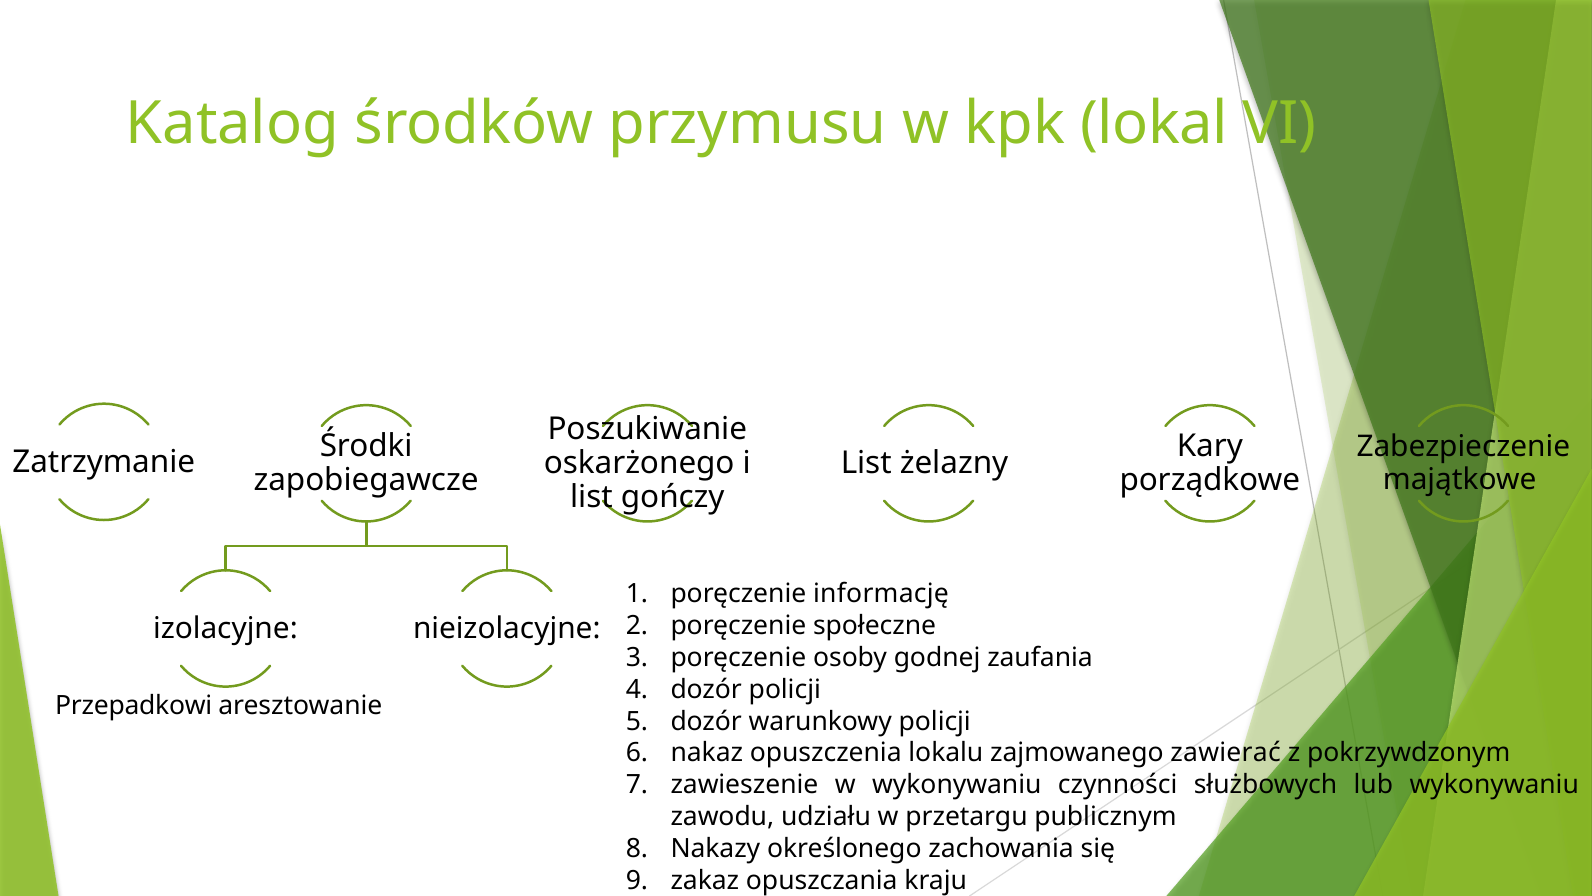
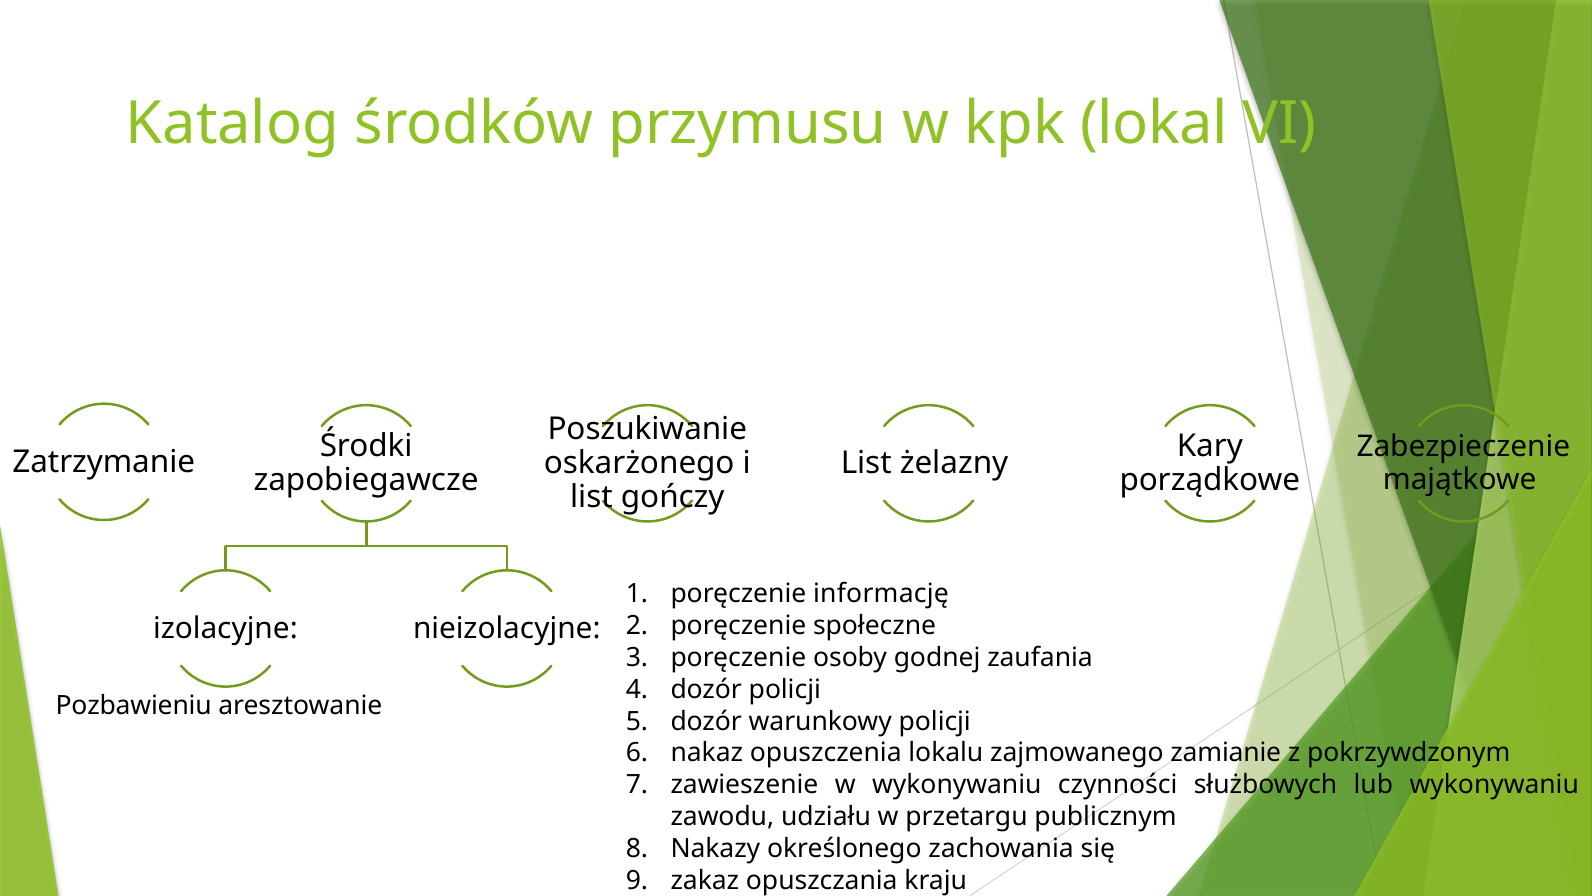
Przepadkowi: Przepadkowi -> Pozbawieniu
zawierać: zawierać -> zamianie
